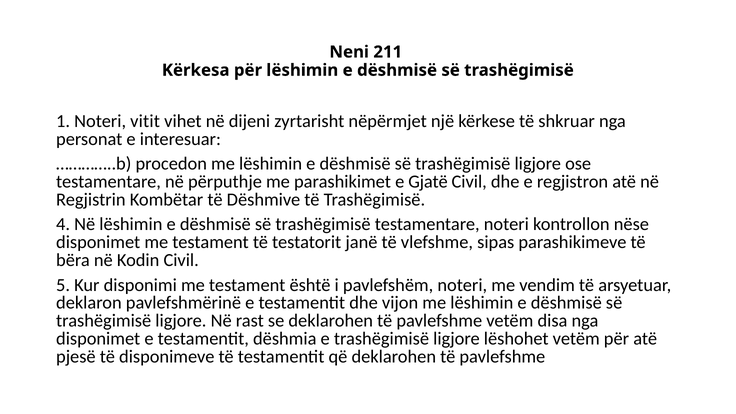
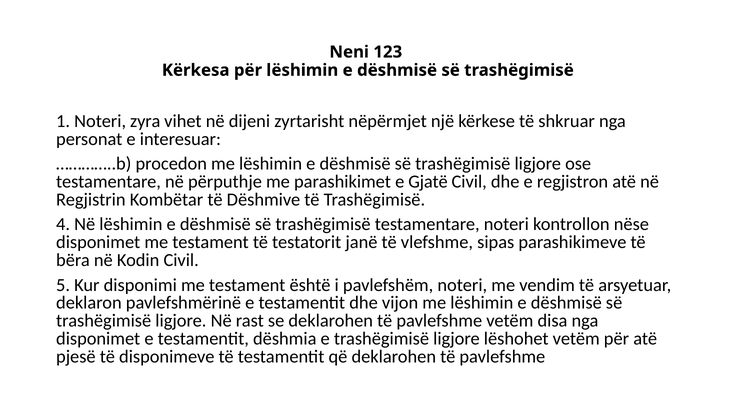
211: 211 -> 123
vitit: vitit -> zyra
